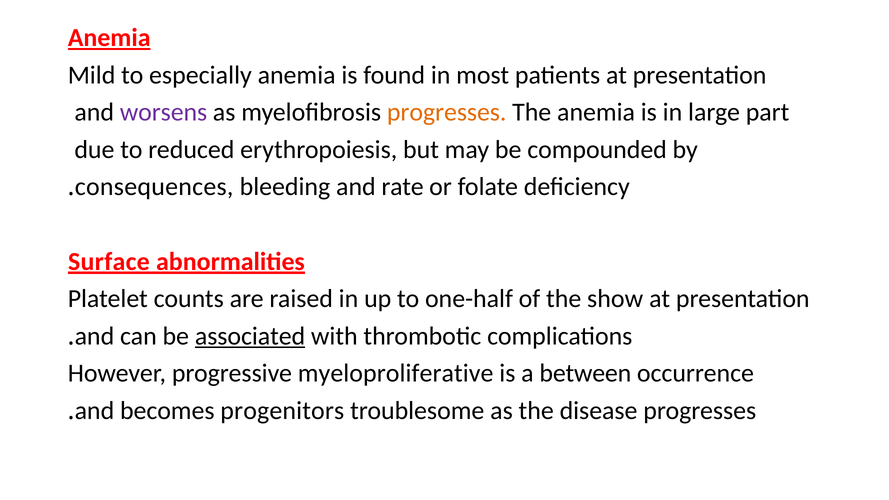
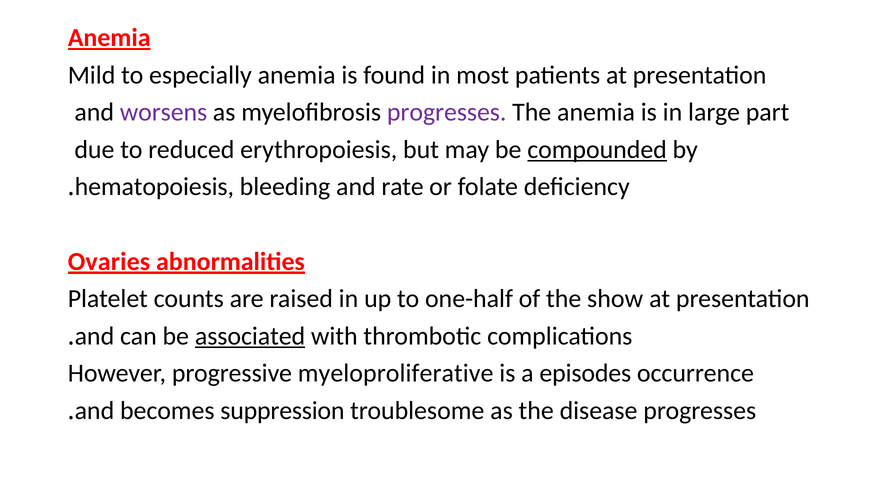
progresses at (447, 112) colour: orange -> purple
compounded underline: none -> present
consequences: consequences -> hematopoiesis
Surface: Surface -> Ovaries
between: between -> episodes
progenitors: progenitors -> suppression
